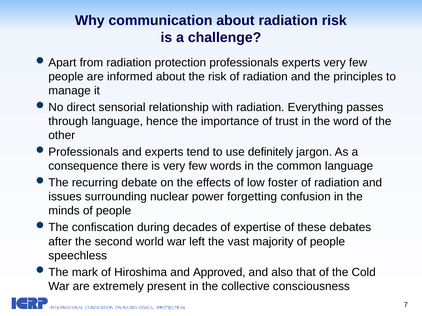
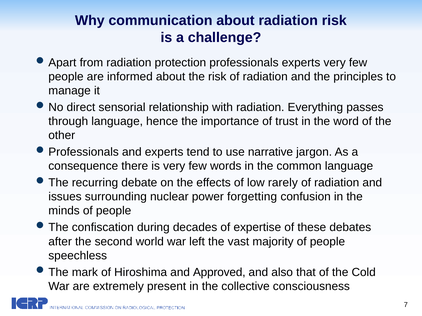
definitely: definitely -> narrative
foster: foster -> rarely
